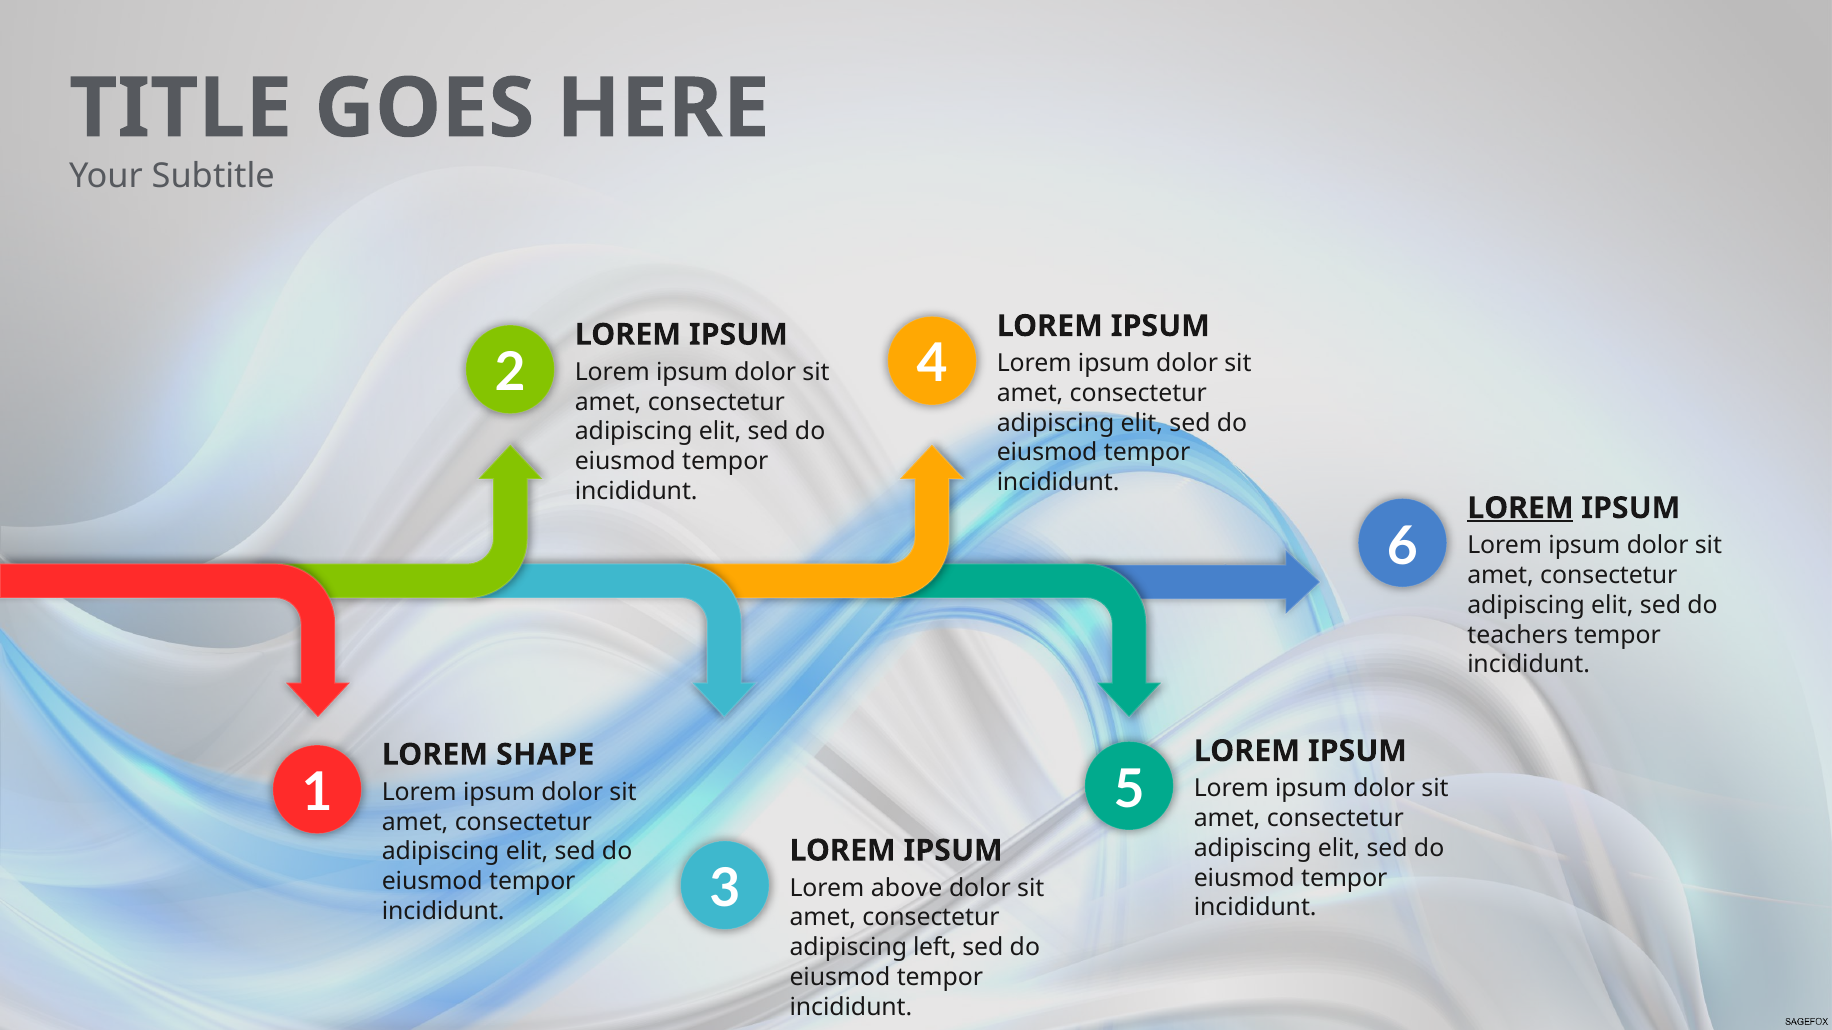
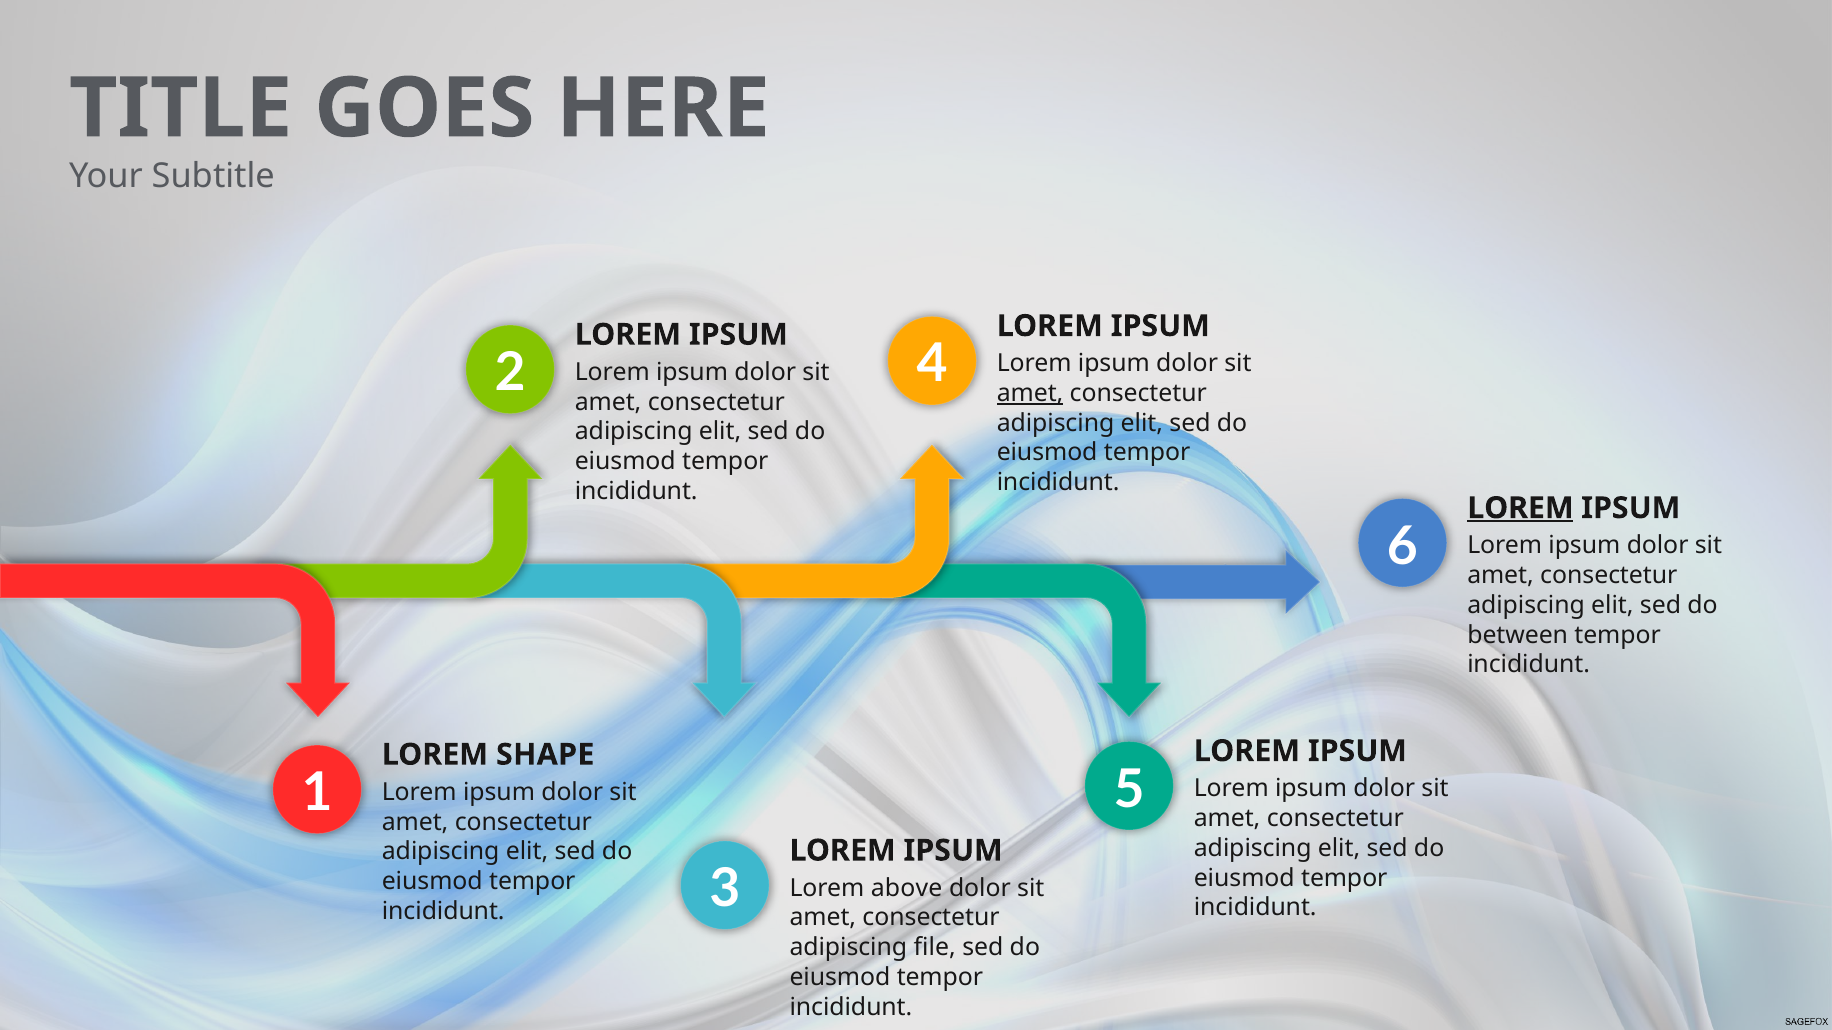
amet at (1030, 393) underline: none -> present
teachers: teachers -> between
left: left -> file
